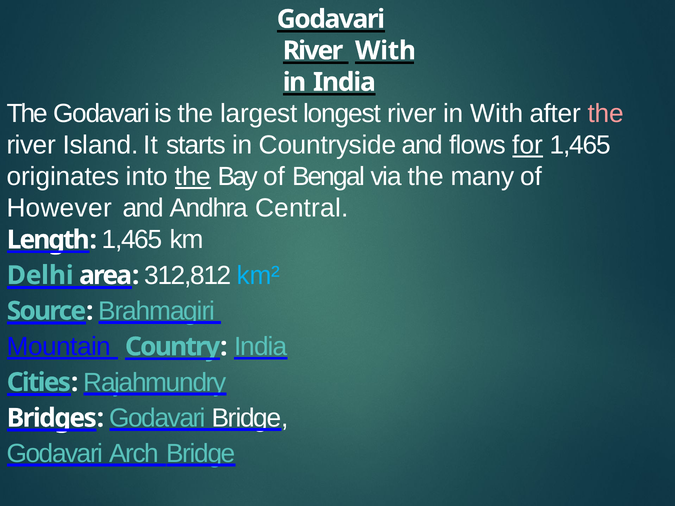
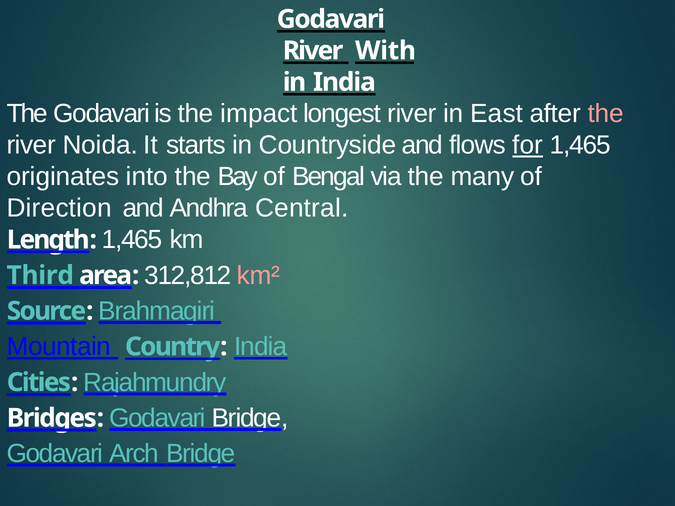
largest: largest -> impact
in With: With -> East
Island: Island -> Noida
the at (193, 177) underline: present -> none
However: However -> Direction
Delhi: Delhi -> Third
km² colour: light blue -> pink
